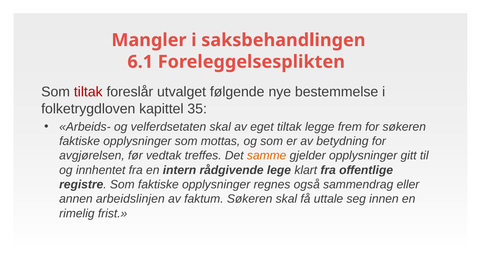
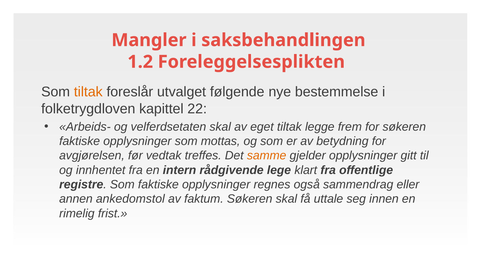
6.1: 6.1 -> 1.2
tiltak at (88, 92) colour: red -> orange
35: 35 -> 22
arbeidslinjen: arbeidslinjen -> ankedomstol
